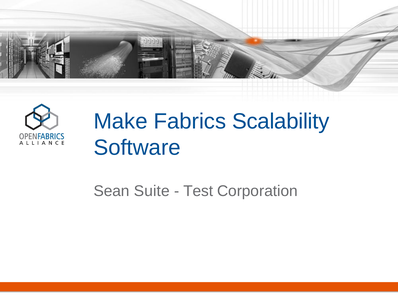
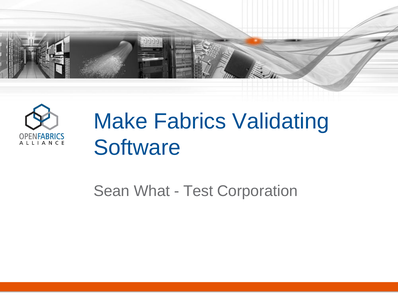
Scalability: Scalability -> Validating
Suite: Suite -> What
